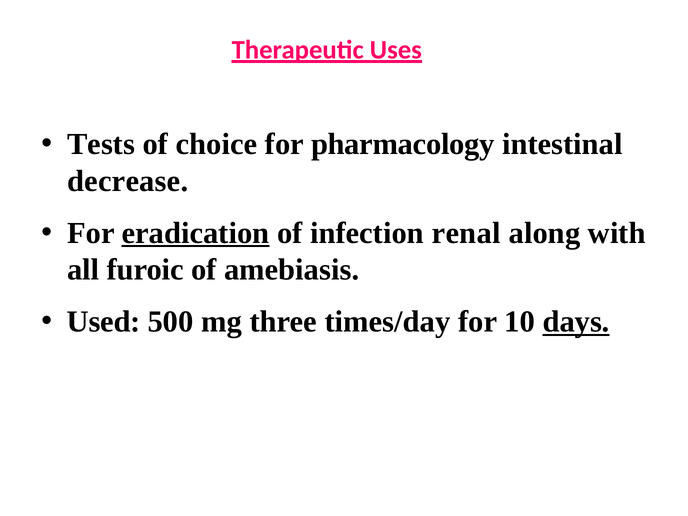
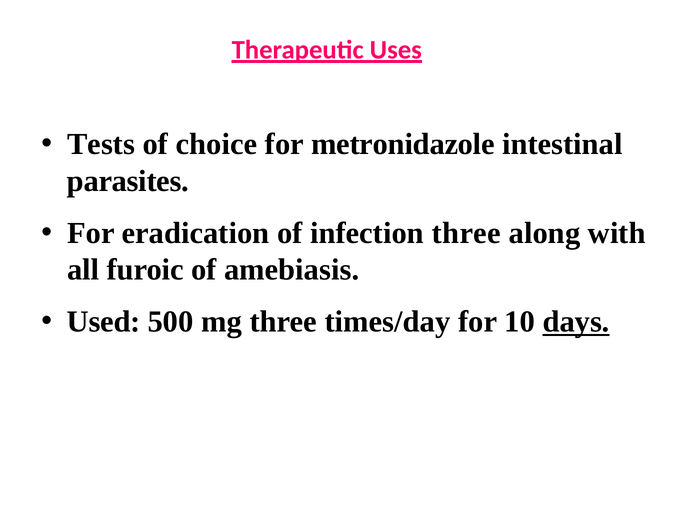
pharmacology: pharmacology -> metronidazole
decrease: decrease -> parasites
eradication underline: present -> none
infection renal: renal -> three
